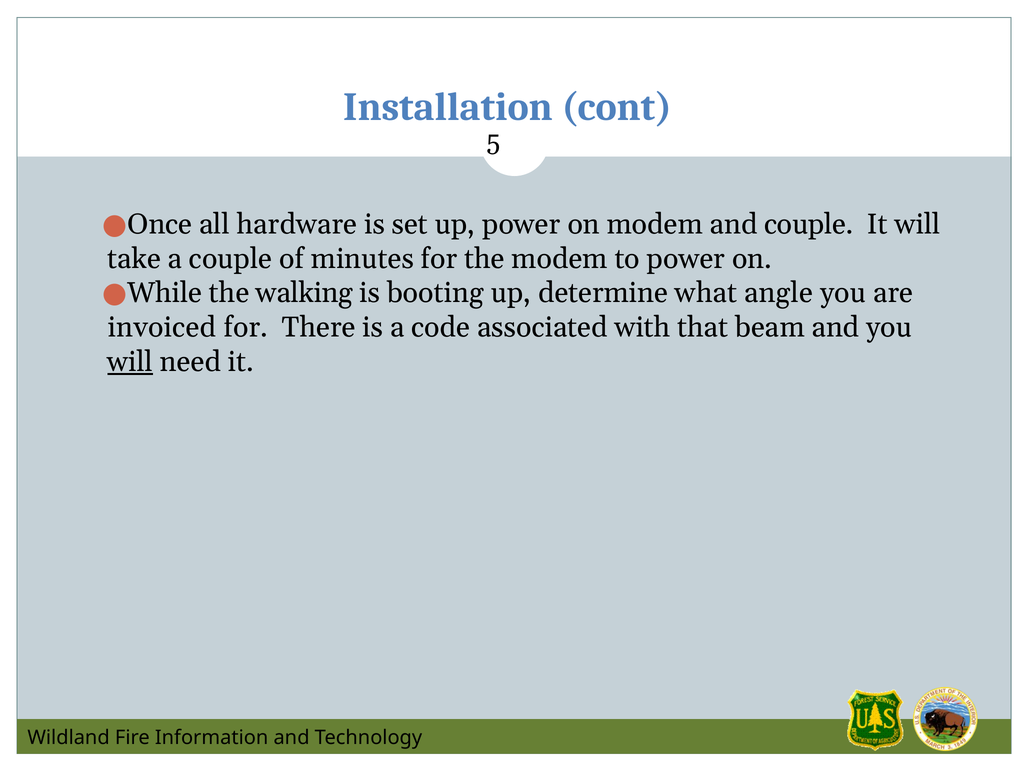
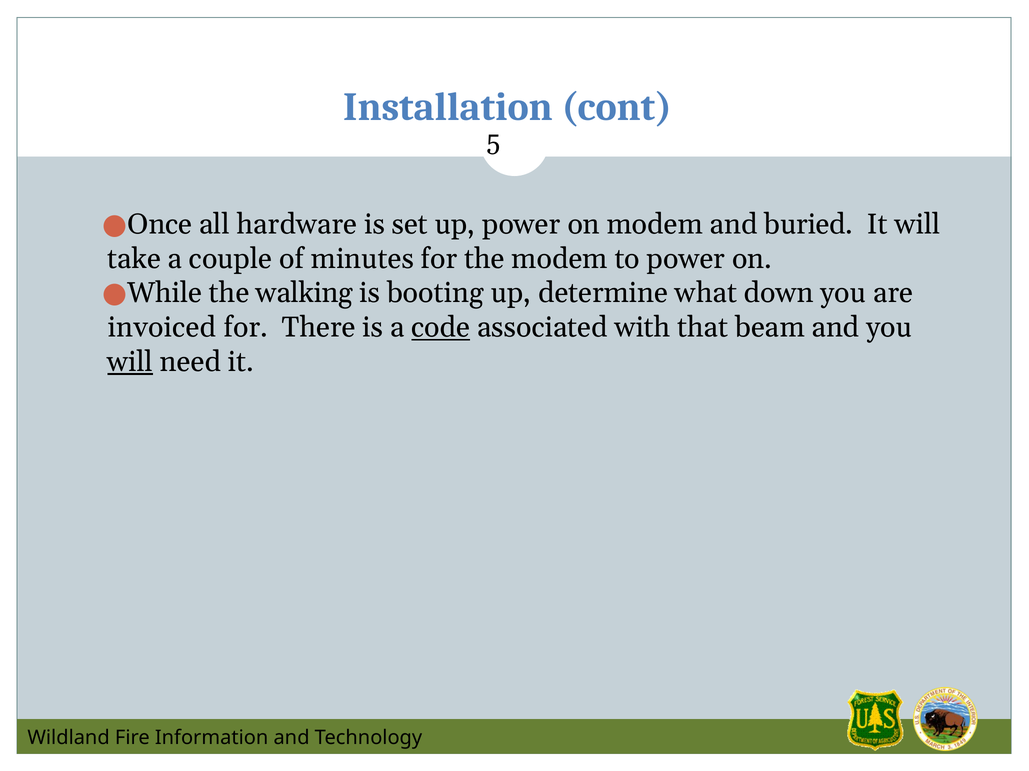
and couple: couple -> buried
angle: angle -> down
code underline: none -> present
